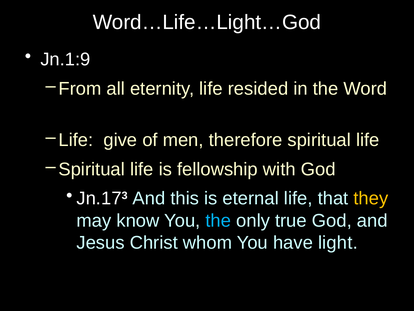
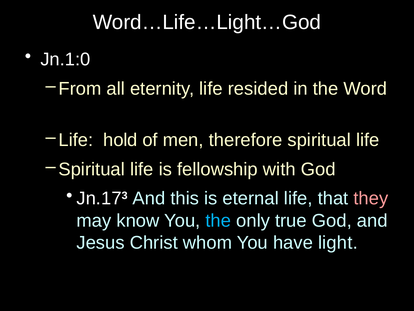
Jn.1:9: Jn.1:9 -> Jn.1:0
give: give -> hold
they colour: yellow -> pink
